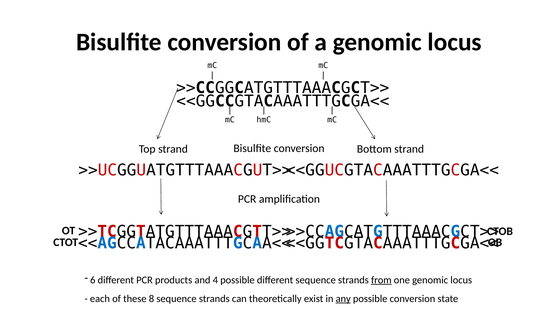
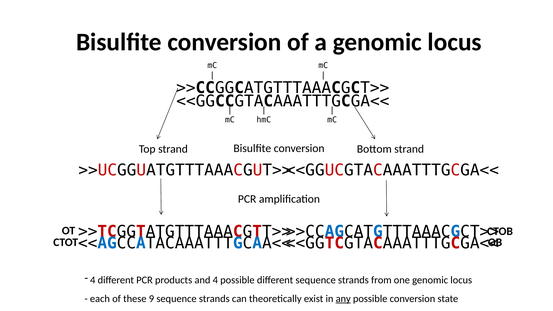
6 at (93, 280): 6 -> 4
from underline: present -> none
8: 8 -> 9
